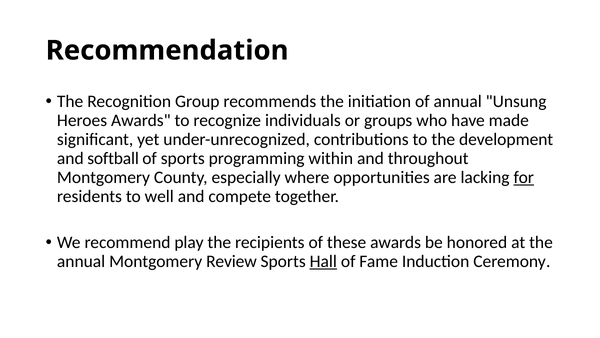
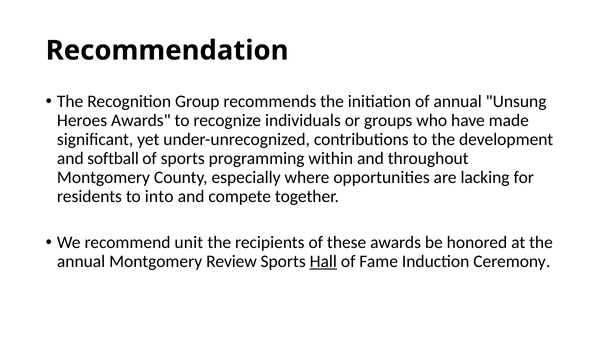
for underline: present -> none
well: well -> into
play: play -> unit
